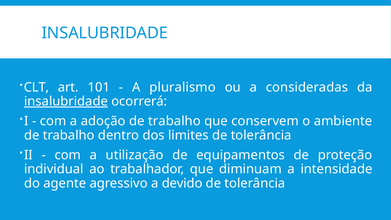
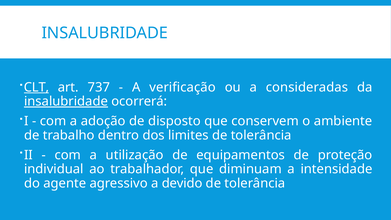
CLT underline: none -> present
101: 101 -> 737
pluralismo: pluralismo -> verificação
adoção de trabalho: trabalho -> disposto
